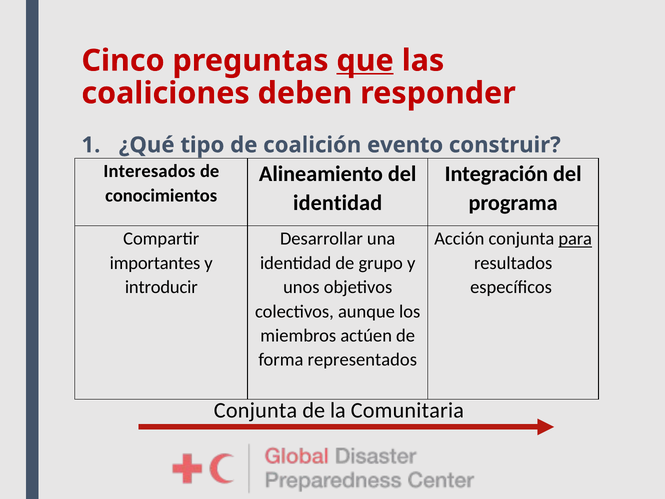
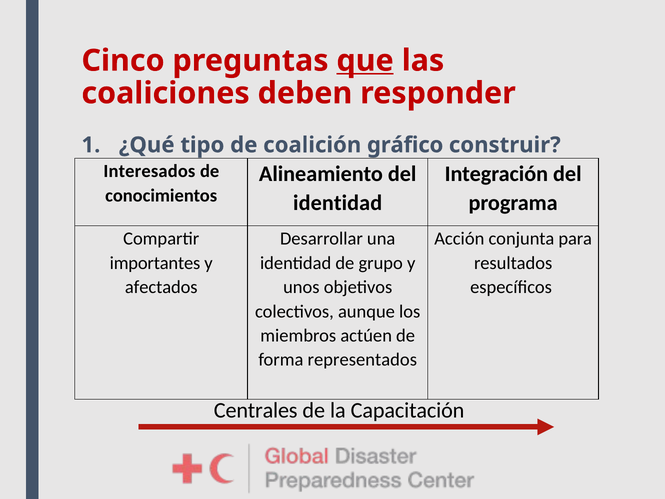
evento: evento -> gráfico
para underline: present -> none
introducir: introducir -> afectados
Conjunta at (256, 410): Conjunta -> Centrales
Comunitaria: Comunitaria -> Capacitación
